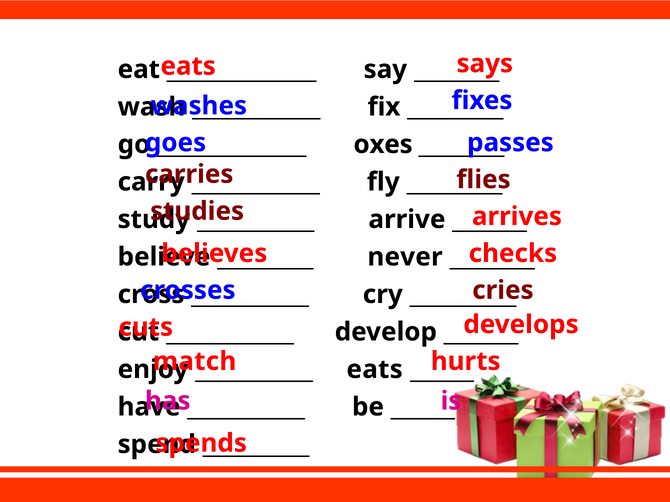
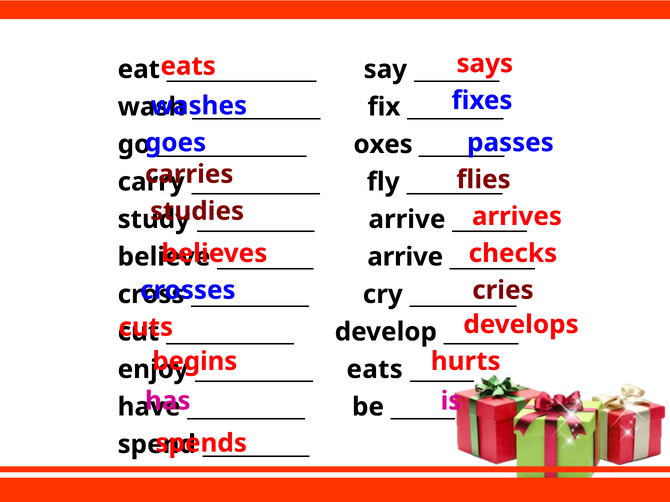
never at (405, 257): never -> arrive
match: match -> begins
